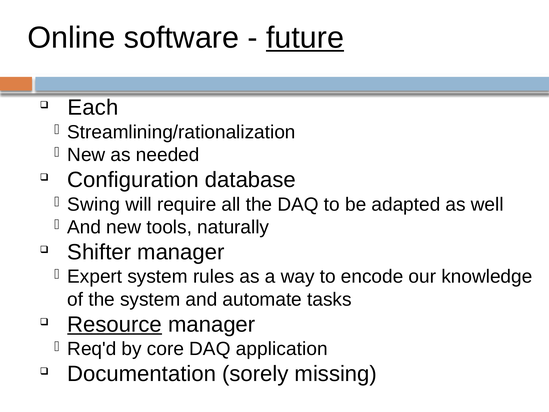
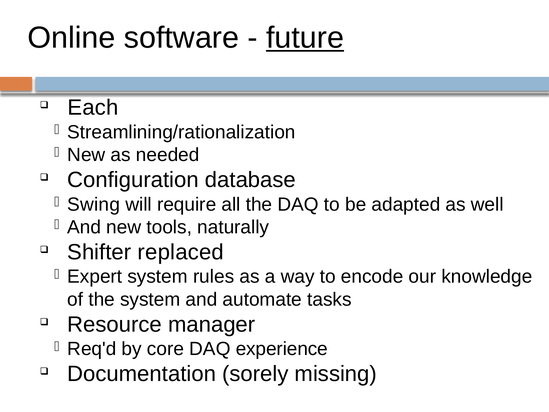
Shifter manager: manager -> replaced
Resource underline: present -> none
application: application -> experience
